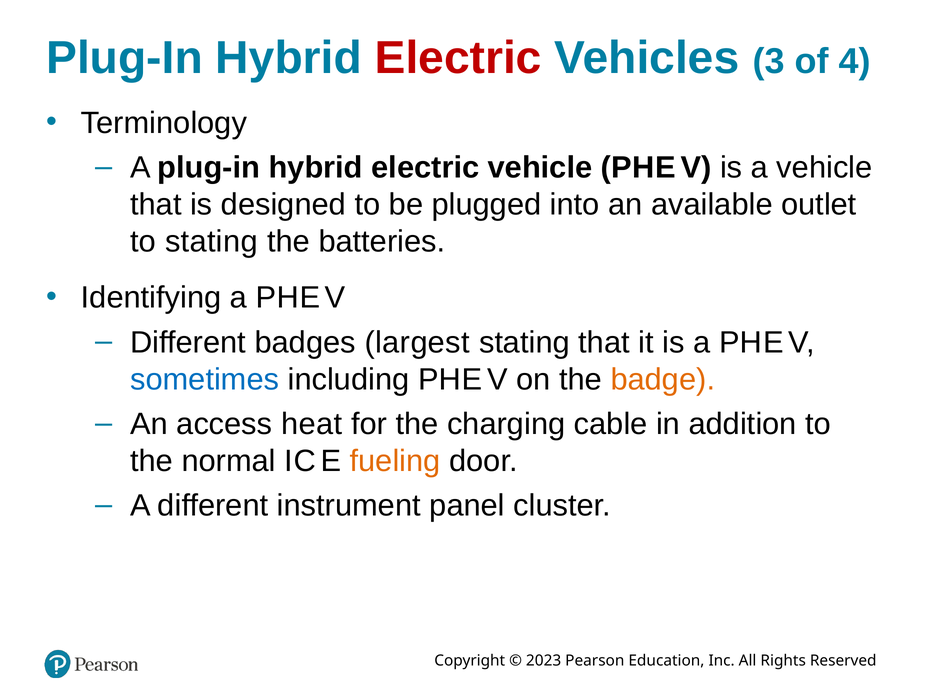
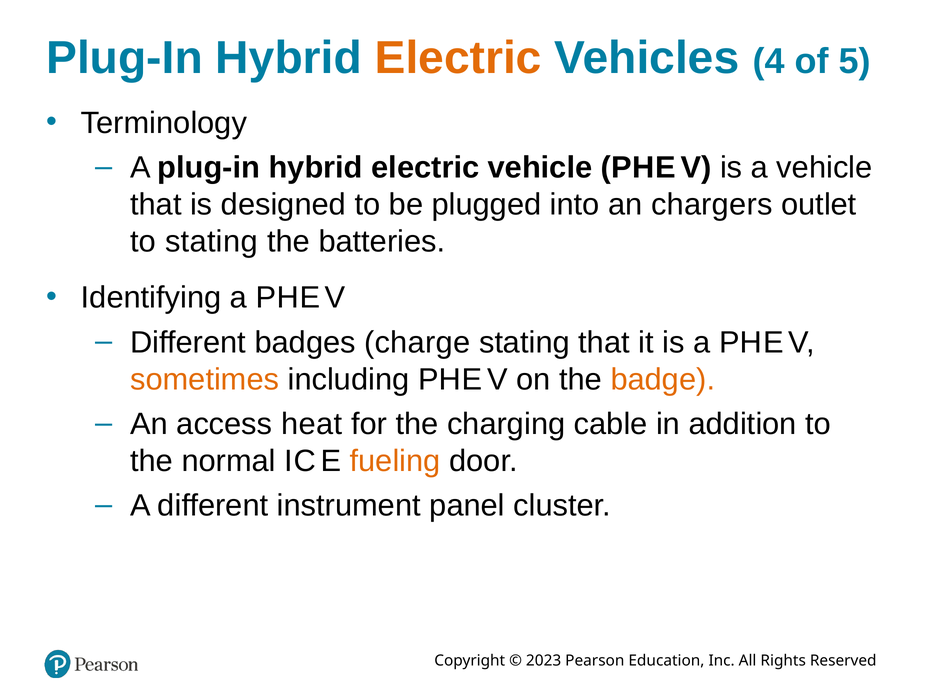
Electric at (458, 58) colour: red -> orange
3: 3 -> 4
4: 4 -> 5
available: available -> chargers
largest: largest -> charge
sometimes colour: blue -> orange
